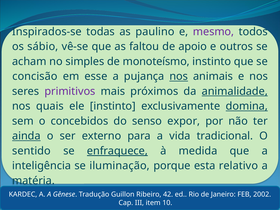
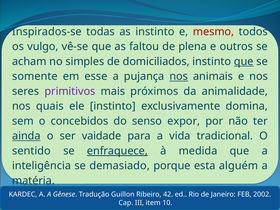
as paulino: paulino -> instinto
mesmo colour: purple -> red
sábio: sábio -> vulgo
apoio: apoio -> plena
monoteísmo: monoteísmo -> domiciliados
que at (244, 61) underline: none -> present
concisão: concisão -> somente
animalidade underline: present -> none
domina underline: present -> none
externo: externo -> vaidade
iluminação: iluminação -> demasiado
relativo: relativo -> alguém
